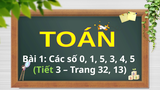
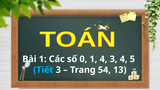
1 5: 5 -> 4
Tiết colour: light green -> light blue
32: 32 -> 54
